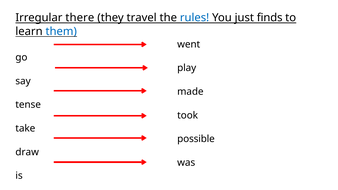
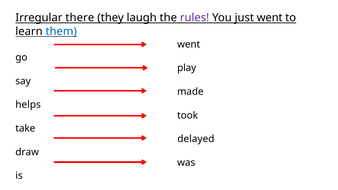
travel: travel -> laugh
rules colour: blue -> purple
just finds: finds -> went
tense: tense -> helps
possible: possible -> delayed
